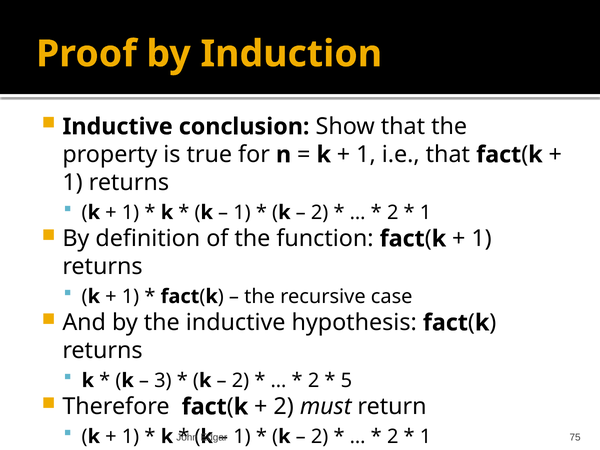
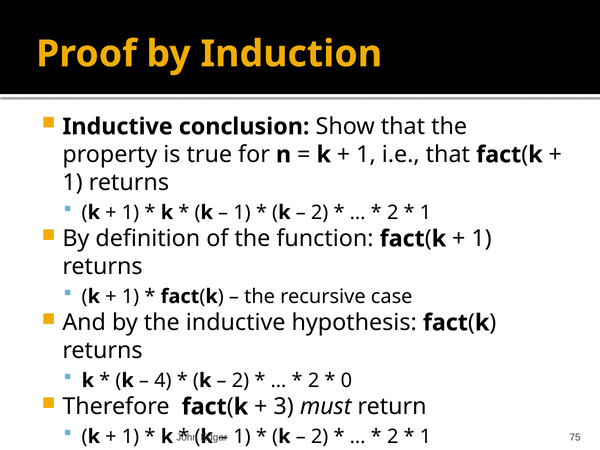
3: 3 -> 4
5: 5 -> 0
2 at (284, 407): 2 -> 3
